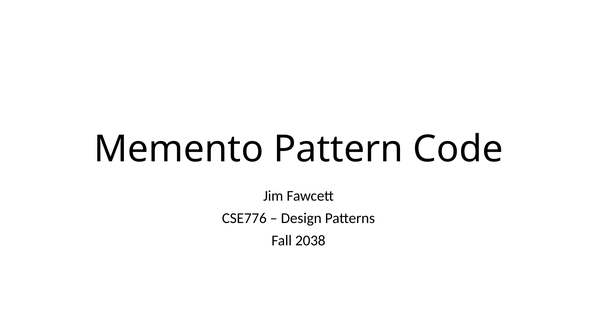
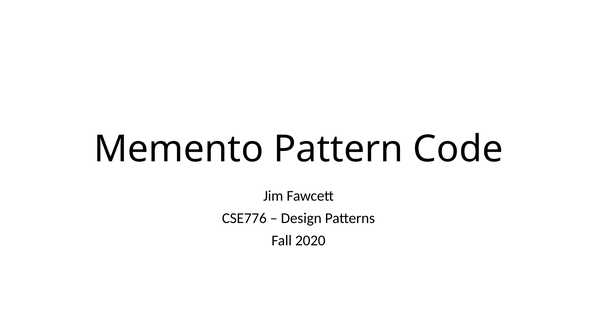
2038: 2038 -> 2020
